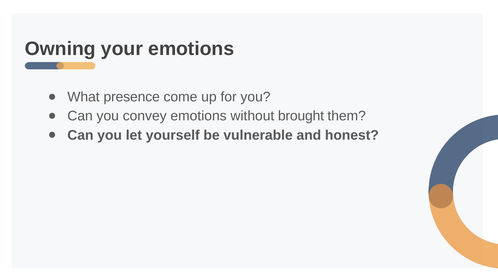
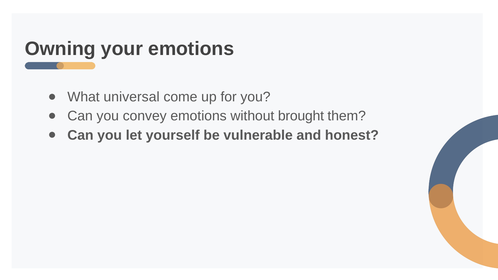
presence: presence -> universal
